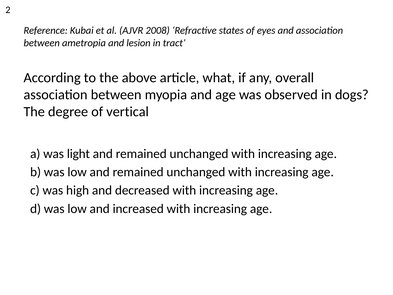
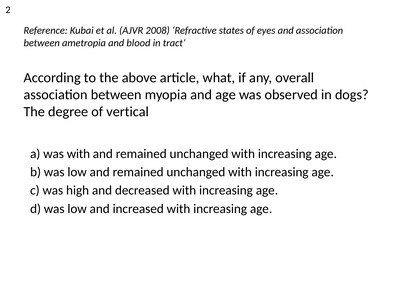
lesion: lesion -> blood
was light: light -> with
